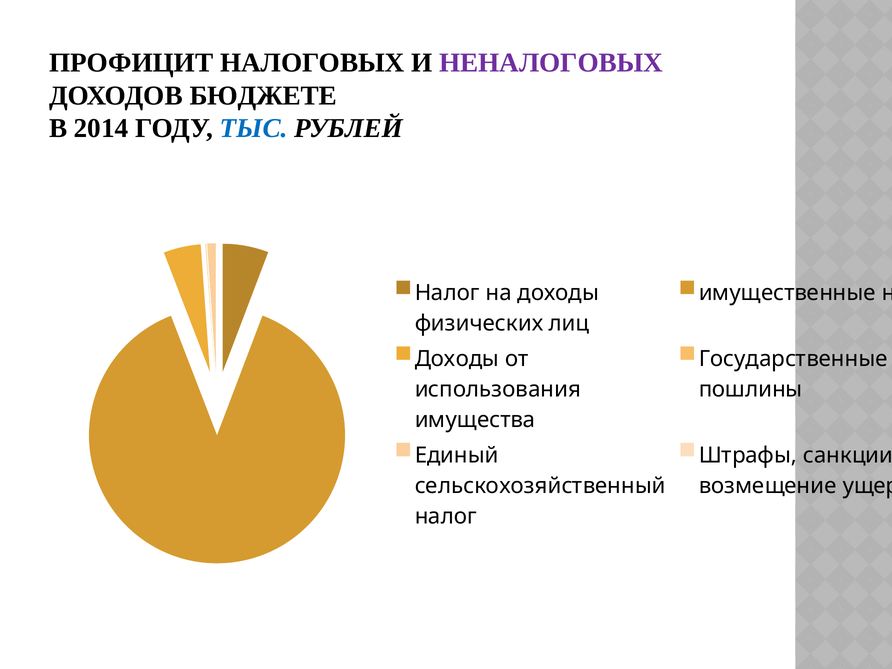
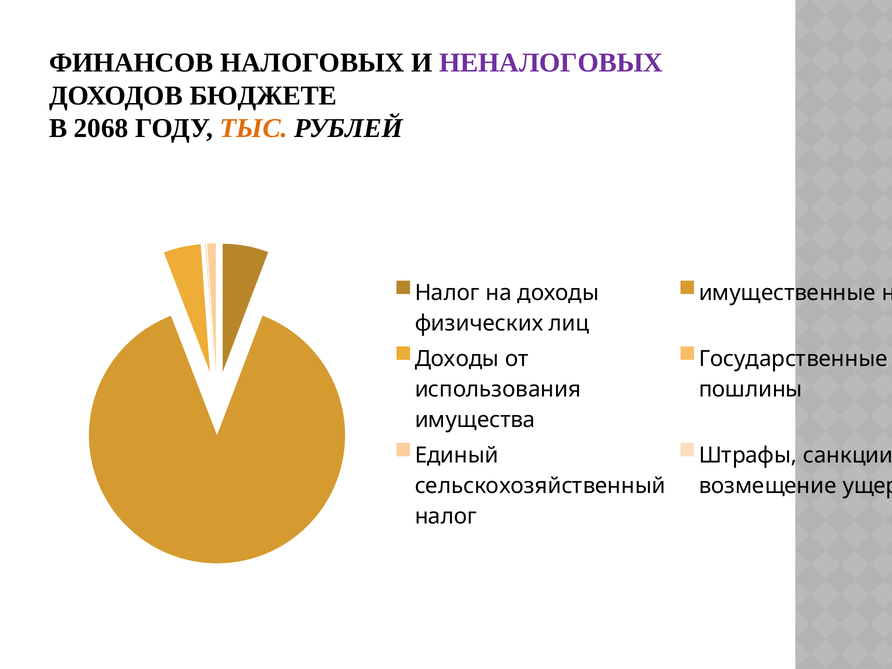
ПРОФИЦИТ: ПРОФИЦИТ -> ФИНАНСОВ
2014: 2014 -> 2068
ТЫС colour: blue -> orange
